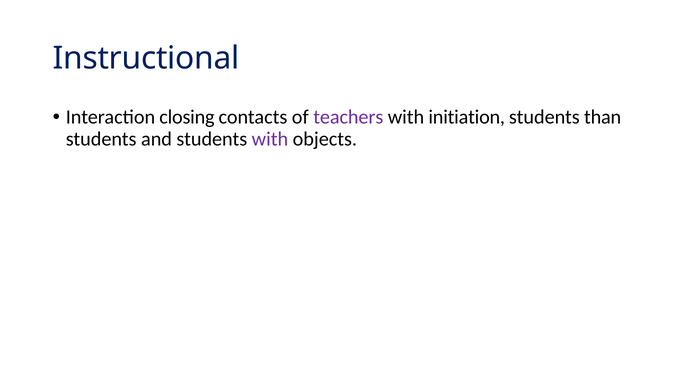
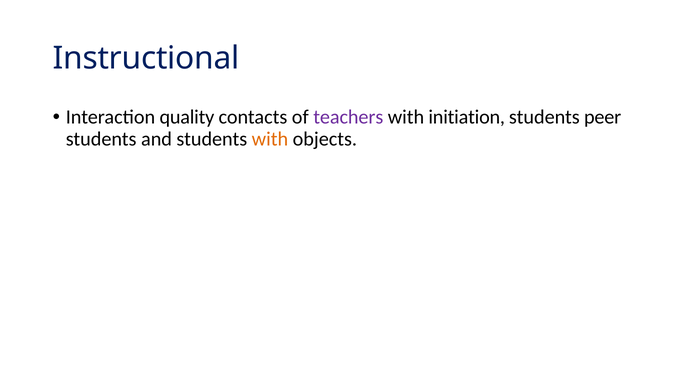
closing: closing -> quality
than: than -> peer
with at (270, 139) colour: purple -> orange
